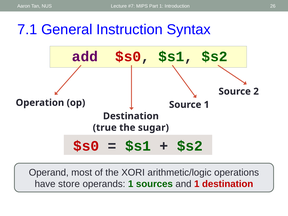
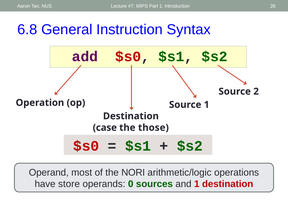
7.1: 7.1 -> 6.8
true: true -> case
sugar: sugar -> those
XORI: XORI -> NORI
operands 1: 1 -> 0
